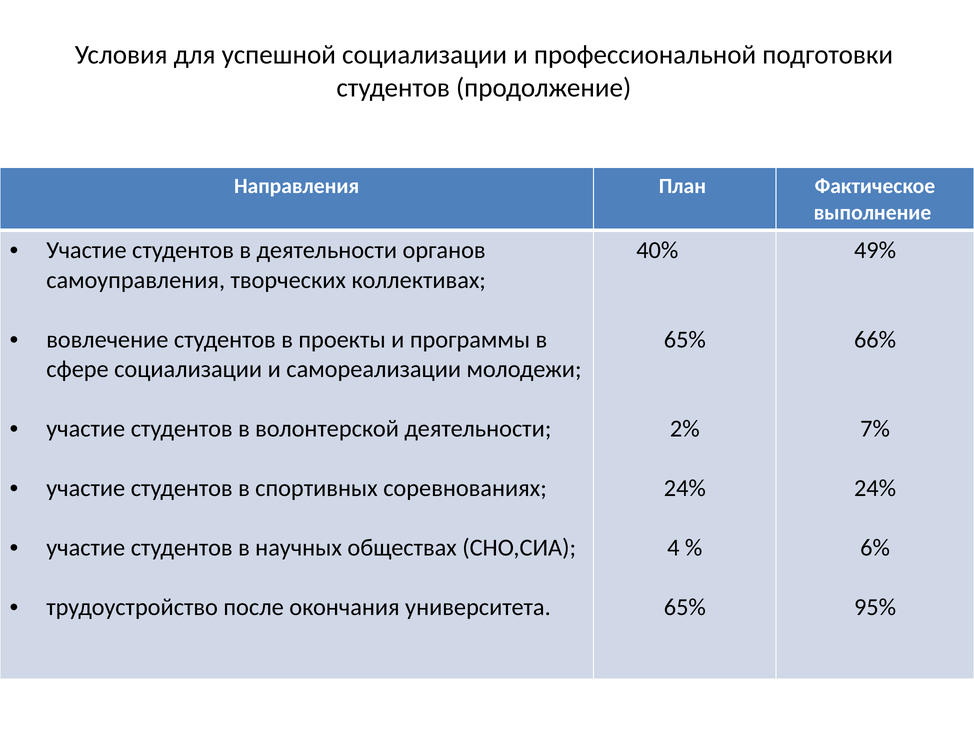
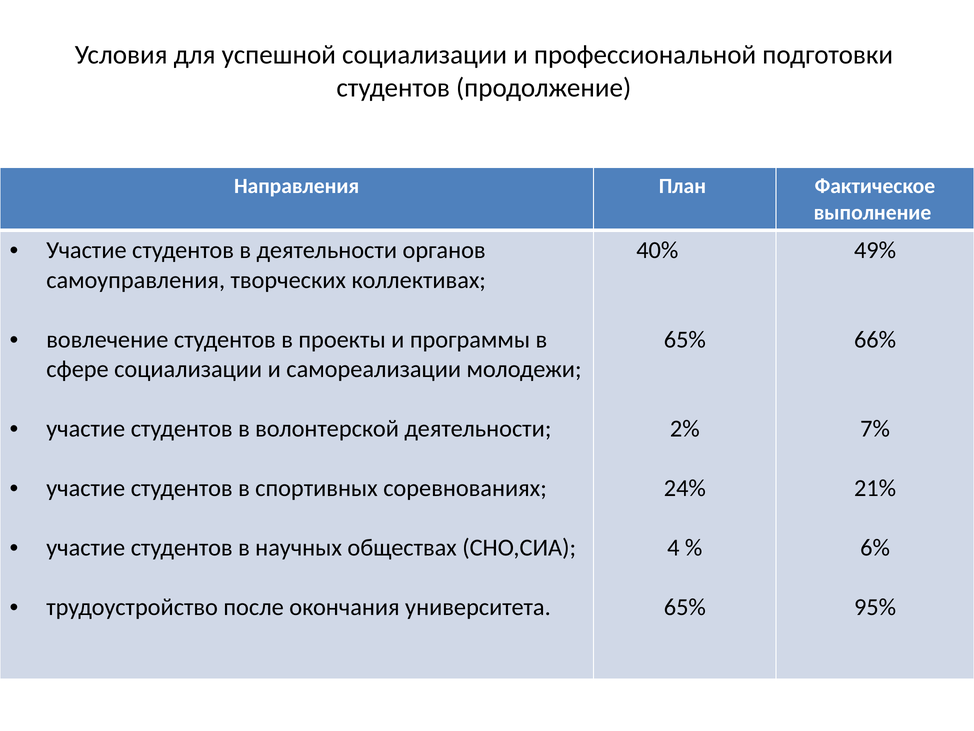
24% at (875, 488): 24% -> 21%
